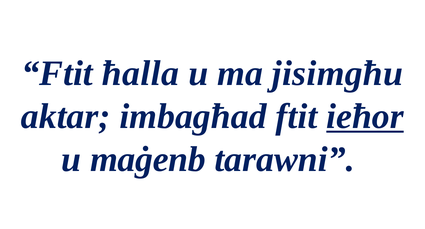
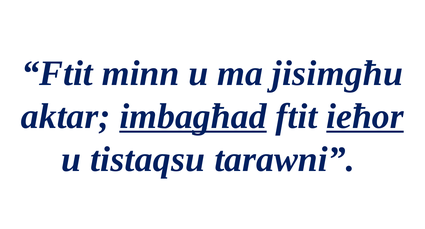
ħalla: ħalla -> minn
imbagħad underline: none -> present
maġenb: maġenb -> tistaqsu
